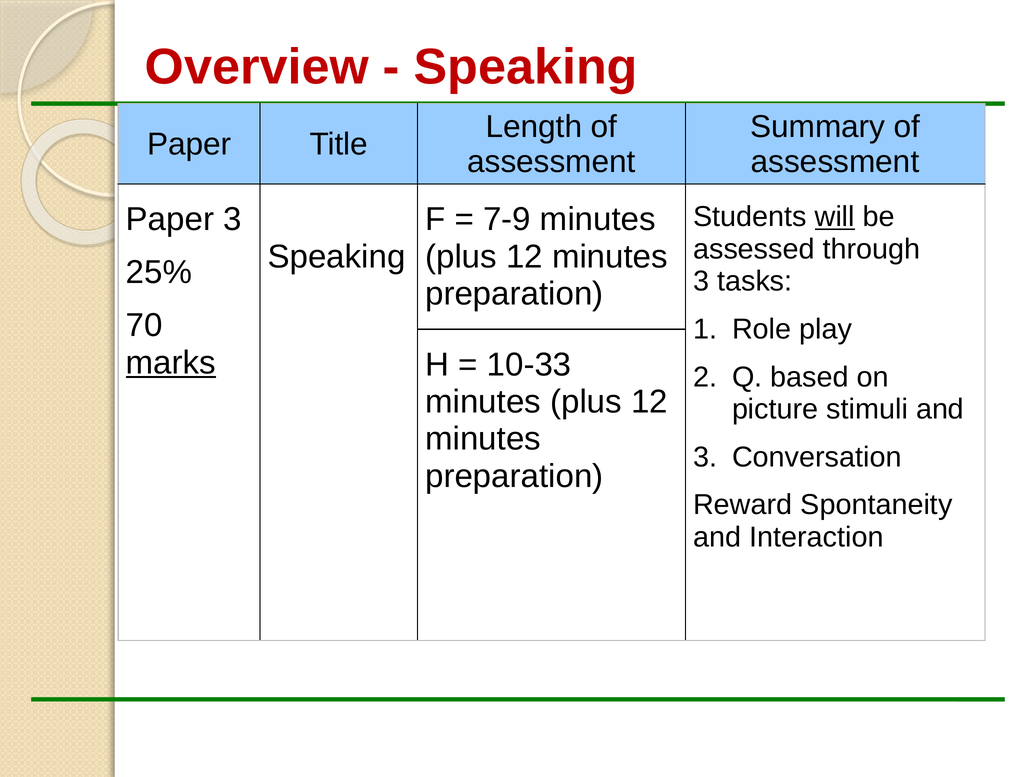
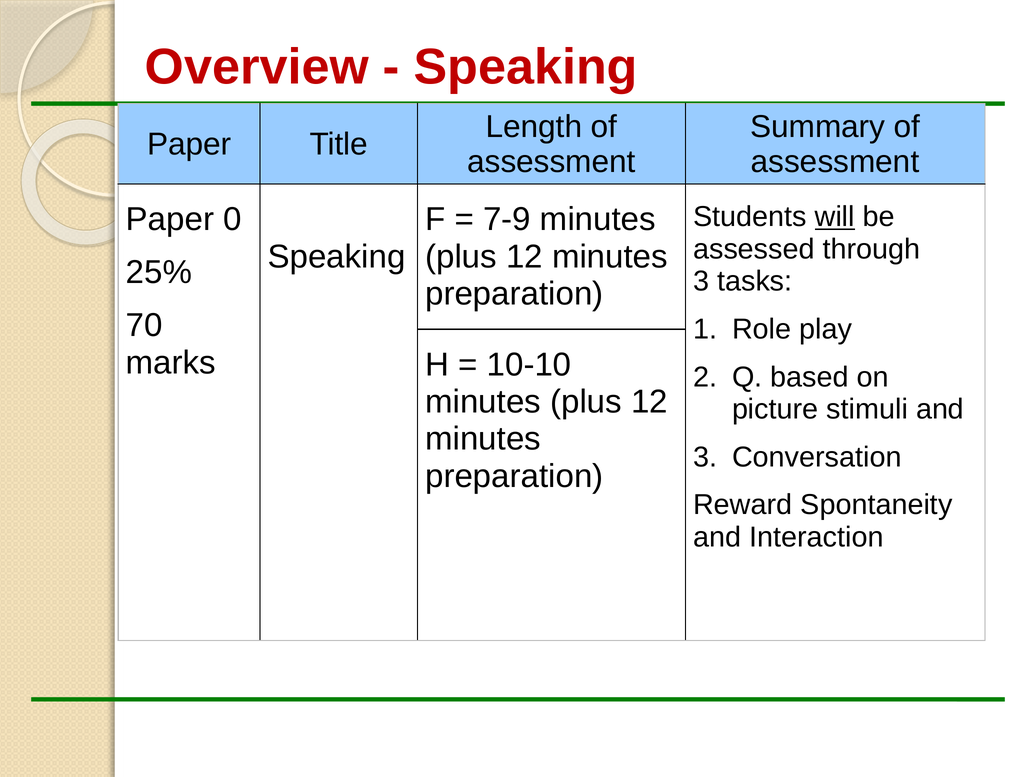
Paper 3: 3 -> 0
marks underline: present -> none
10-33: 10-33 -> 10-10
